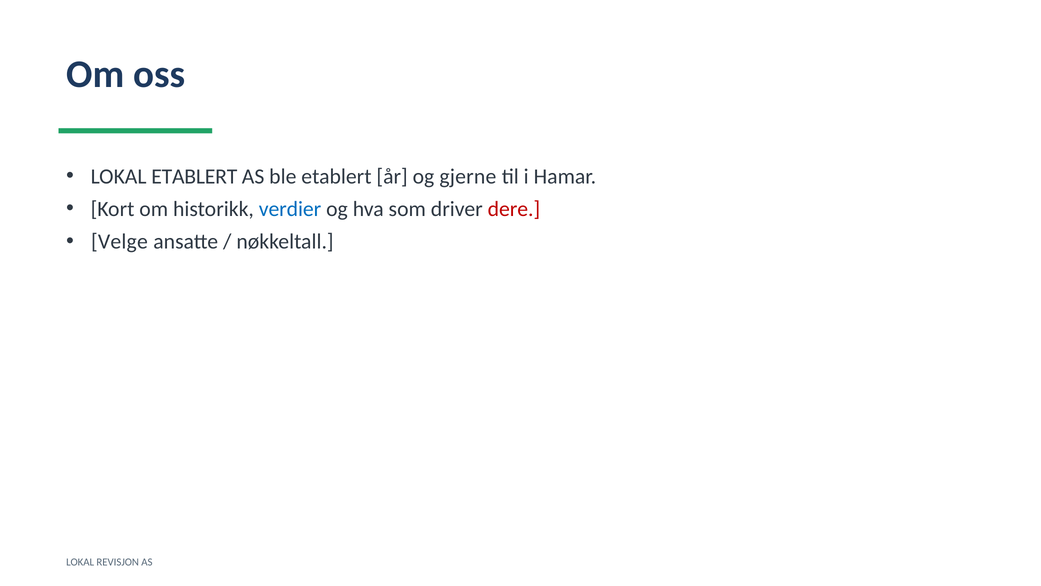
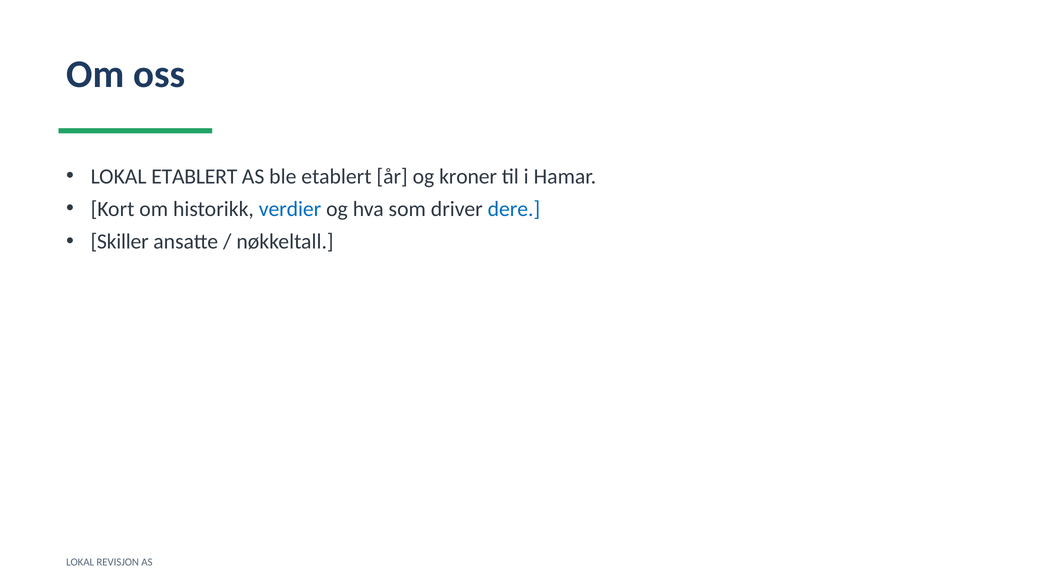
gjerne: gjerne -> kroner
dere colour: red -> blue
Velge: Velge -> Skiller
